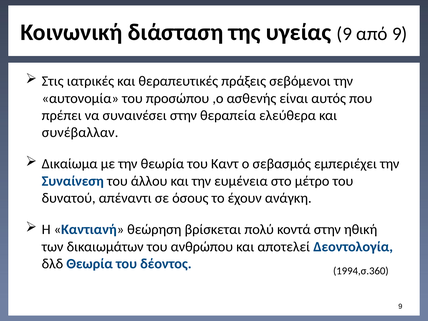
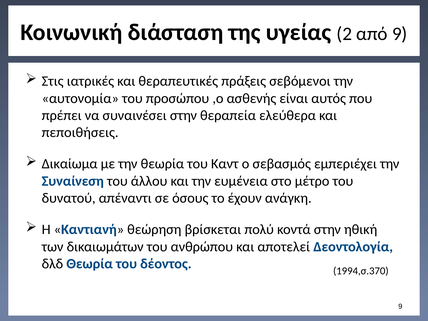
υγείας 9: 9 -> 2
συνέβαλλαν: συνέβαλλαν -> πεποιθήσεις
1994,σ.360: 1994,σ.360 -> 1994,σ.370
